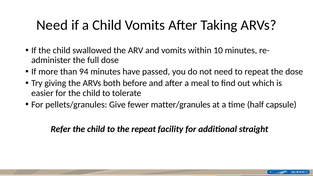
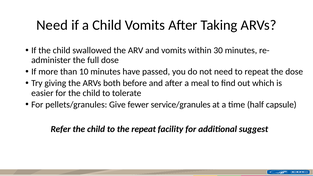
10: 10 -> 30
94: 94 -> 10
matter/granules: matter/granules -> service/granules
straight: straight -> suggest
